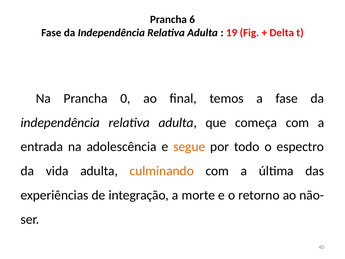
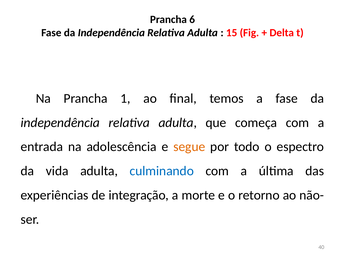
19: 19 -> 15
0: 0 -> 1
culminando colour: orange -> blue
